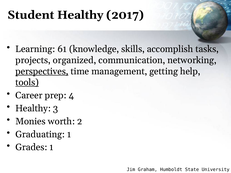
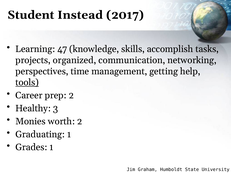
Student Healthy: Healthy -> Instead
61: 61 -> 47
perspectives underline: present -> none
prep 4: 4 -> 2
